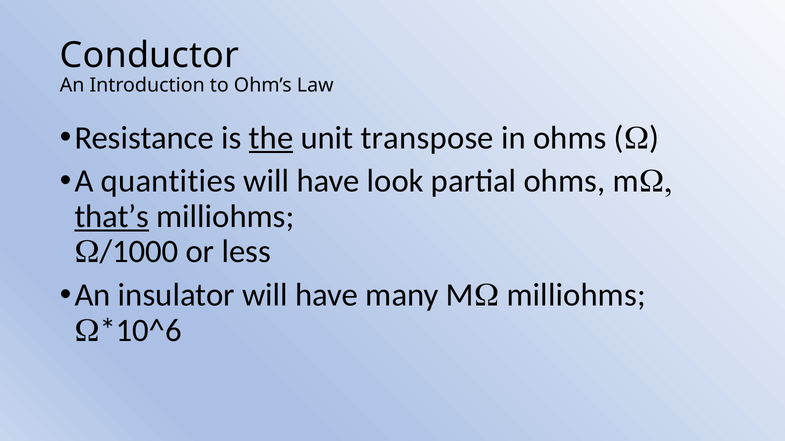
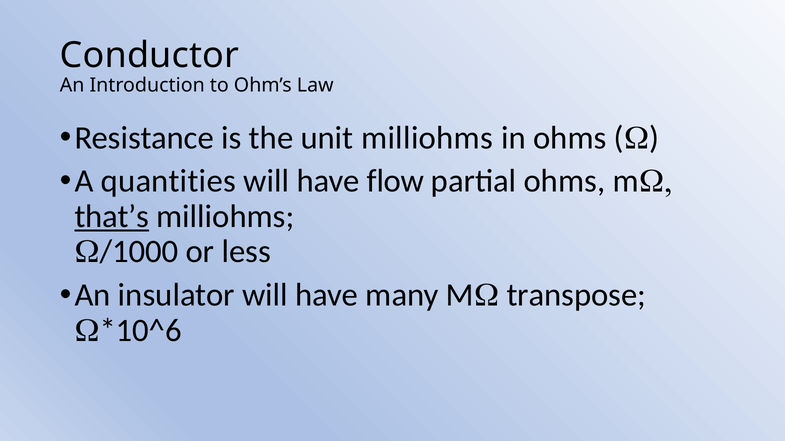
the underline: present -> none
unit transpose: transpose -> milliohms
look: look -> flow
MW milliohms: milliohms -> transpose
